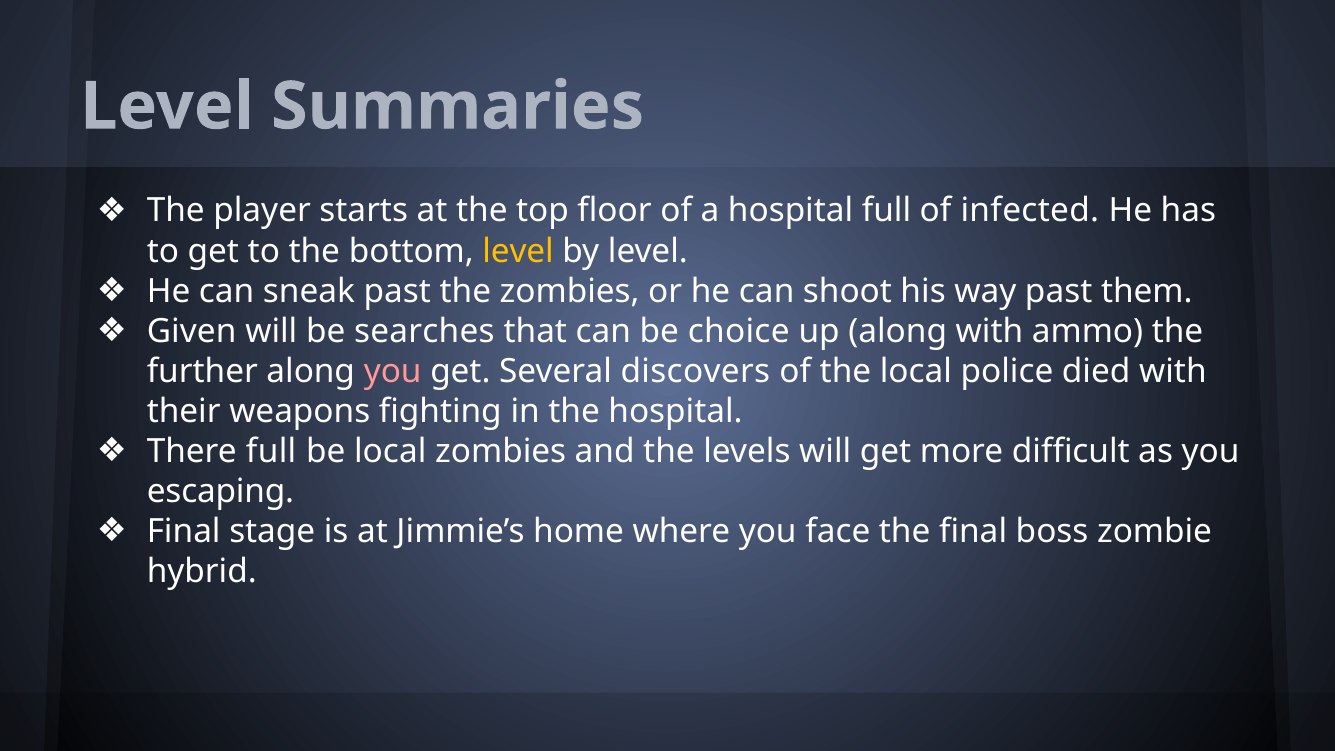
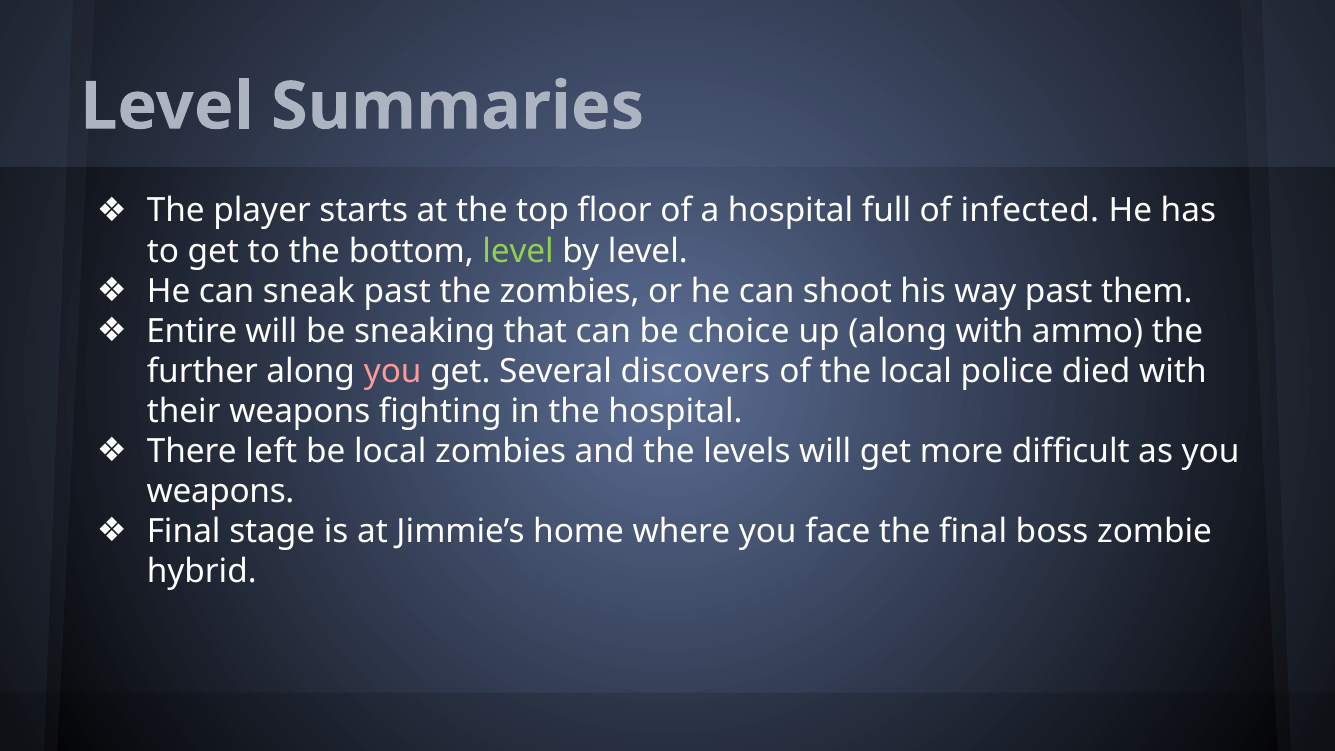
level at (518, 251) colour: yellow -> light green
Given: Given -> Entire
searches: searches -> sneaking
There full: full -> left
escaping at (220, 491): escaping -> weapons
